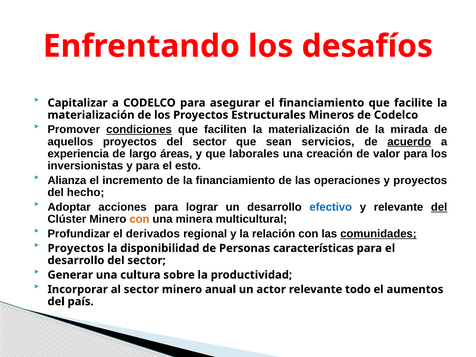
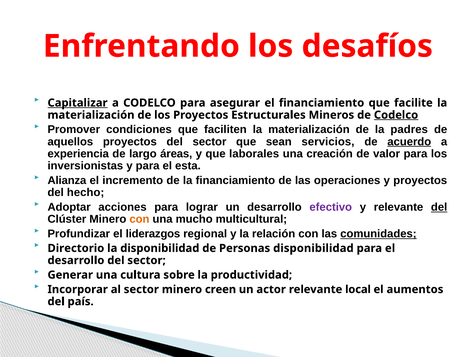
Capitalizar underline: none -> present
Codelco at (396, 115) underline: none -> present
condiciones underline: present -> none
mirada: mirada -> padres
esto: esto -> esta
efectivo colour: blue -> purple
minera: minera -> mucho
derivados: derivados -> liderazgos
Proyectos at (76, 248): Proyectos -> Directorio
Personas características: características -> disponibilidad
anual: anual -> creen
todo: todo -> local
